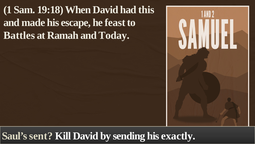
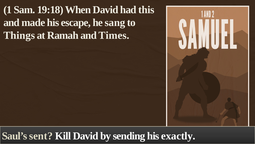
feast: feast -> sang
Battles: Battles -> Things
Today: Today -> Times
